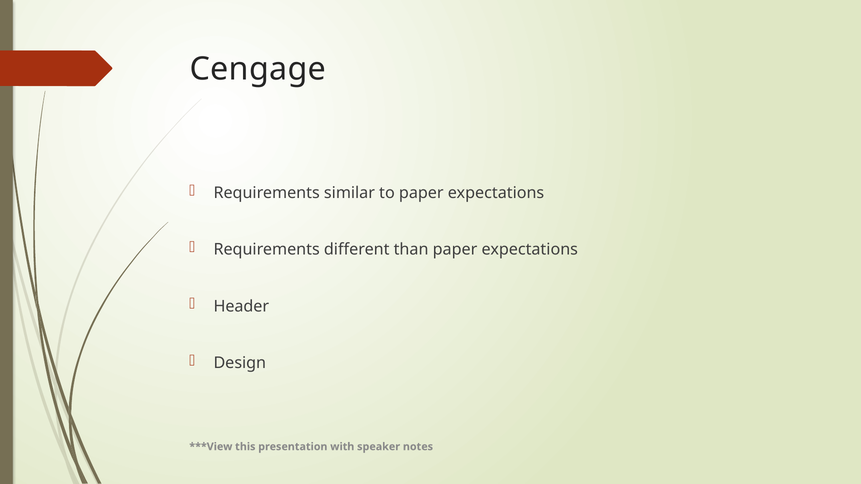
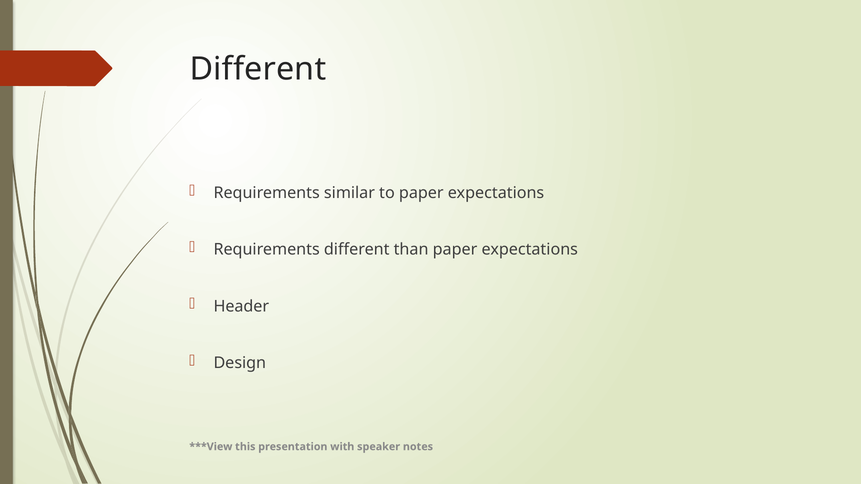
Cengage at (258, 69): Cengage -> Different
